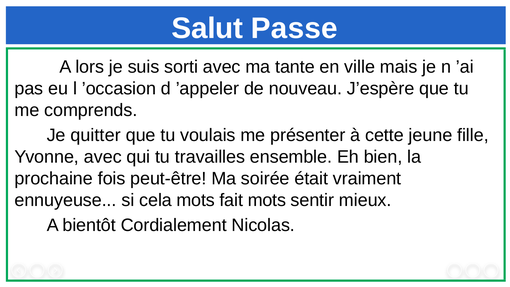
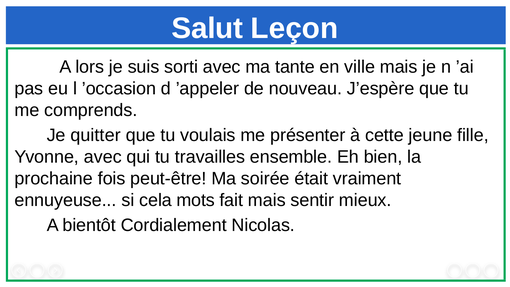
Passe: Passe -> Leçon
fait mots: mots -> mais
